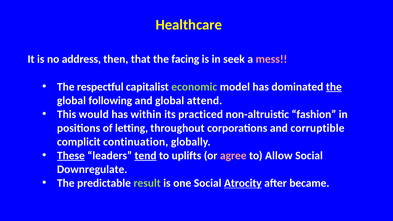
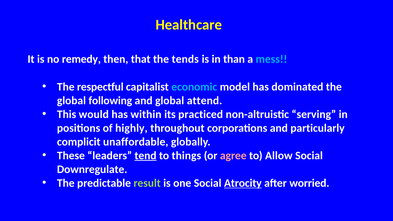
address: address -> remedy
facing: facing -> tends
seek: seek -> than
mess colour: pink -> light blue
economic colour: light green -> light blue
the at (334, 87) underline: present -> none
fashion: fashion -> serving
letting: letting -> highly
corruptible: corruptible -> particularly
continuation: continuation -> unaffordable
These underline: present -> none
uplifts: uplifts -> things
became: became -> worried
